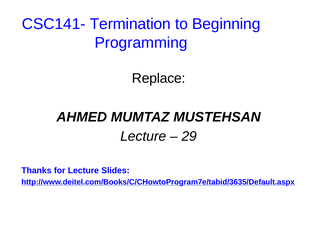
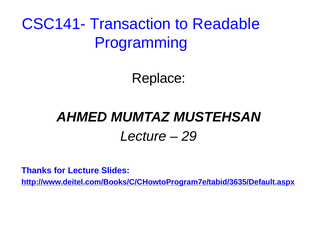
Termination: Termination -> Transaction
Beginning: Beginning -> Readable
